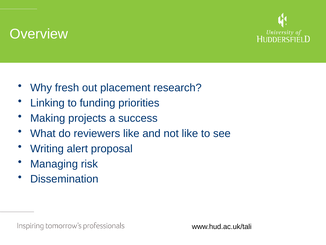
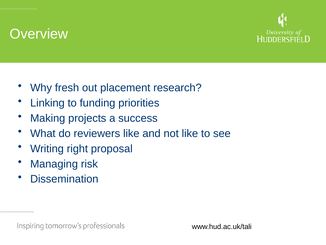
alert: alert -> right
